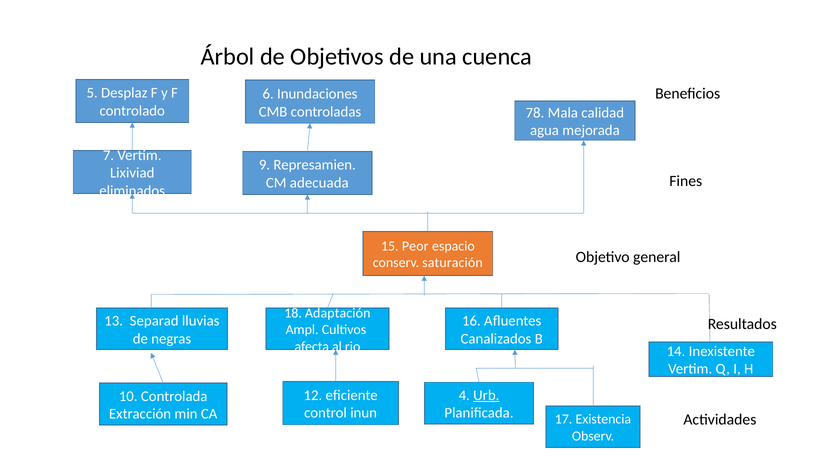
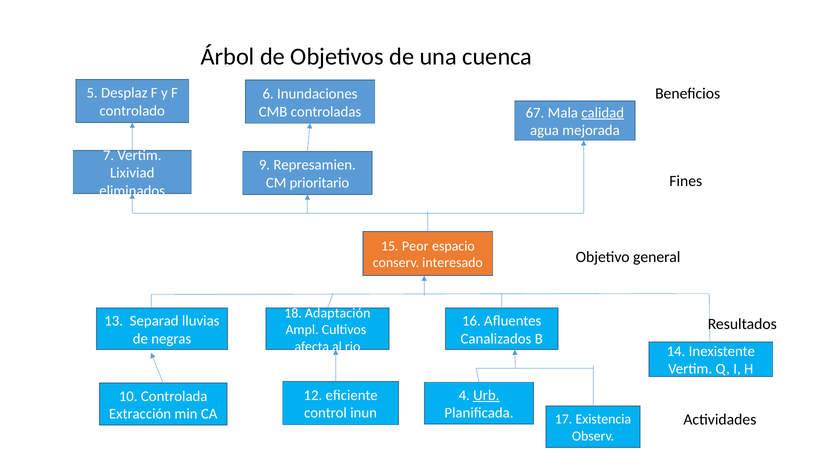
78: 78 -> 67
calidad underline: none -> present
adecuada: adecuada -> prioritario
saturación: saturación -> interesado
